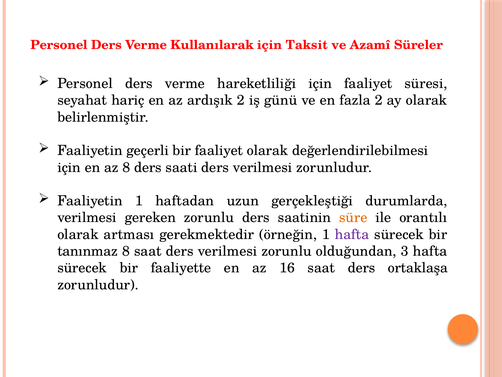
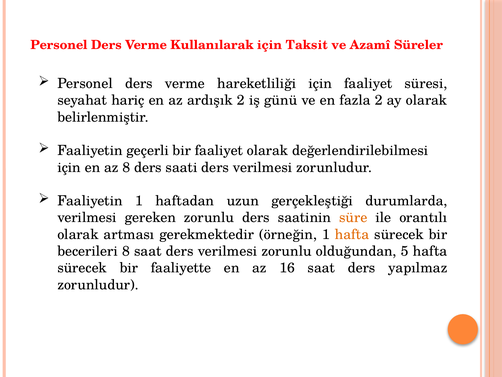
hafta at (352, 234) colour: purple -> orange
tanınmaz: tanınmaz -> becerileri
3: 3 -> 5
ortaklaşa: ortaklaşa -> yapılmaz
